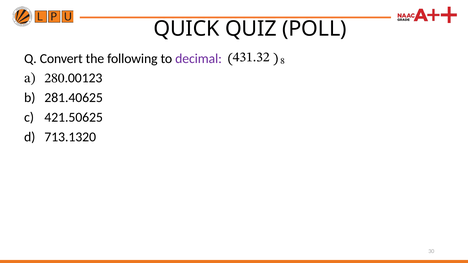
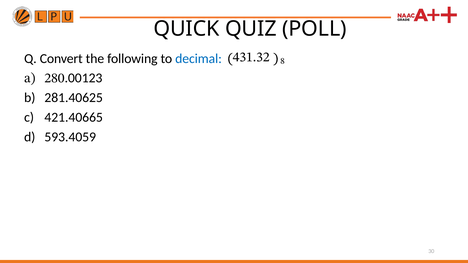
decimal colour: purple -> blue
421.50625: 421.50625 -> 421.40665
713.1320: 713.1320 -> 593.4059
